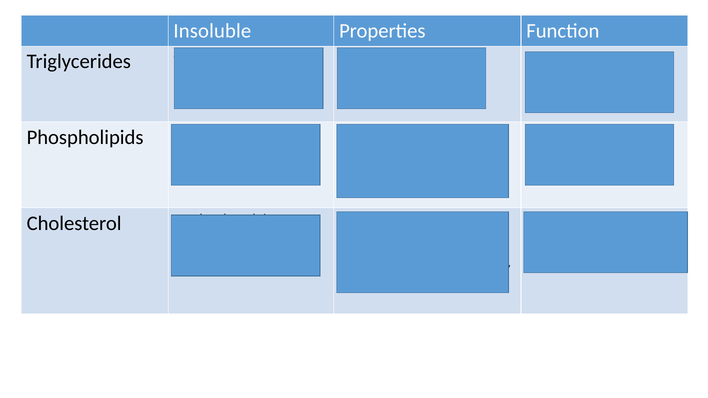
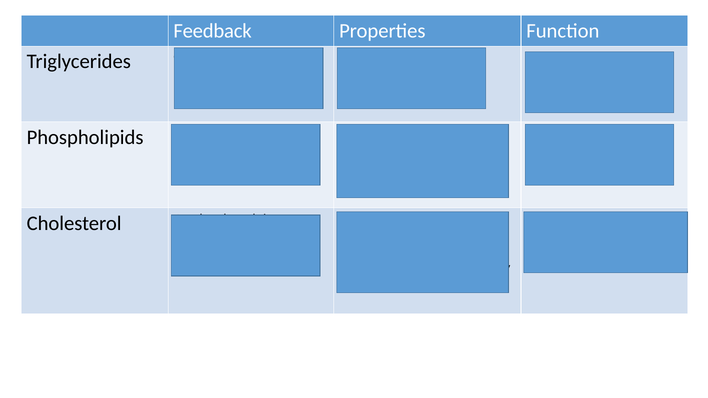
Insoluble at (212, 31): Insoluble -> Feedback
